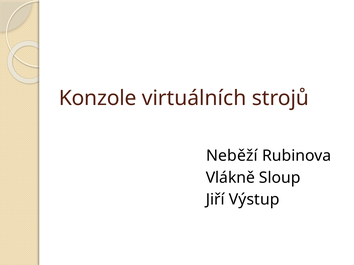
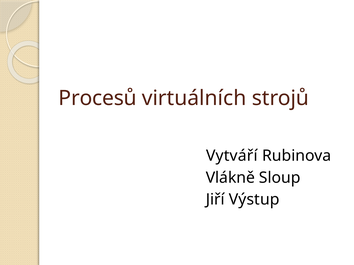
Konzole: Konzole -> Procesů
Neběží: Neběží -> Vytváří
